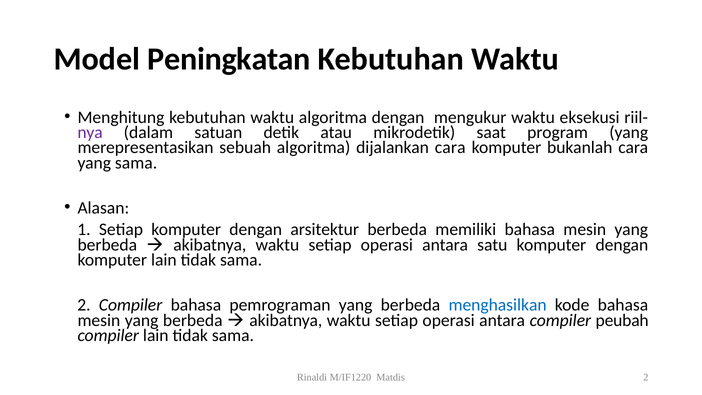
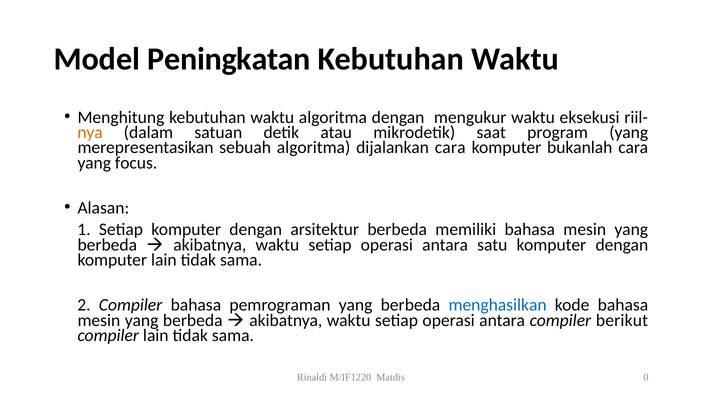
nya colour: purple -> orange
yang sama: sama -> focus
peubah: peubah -> berikut
Matdis 2: 2 -> 0
